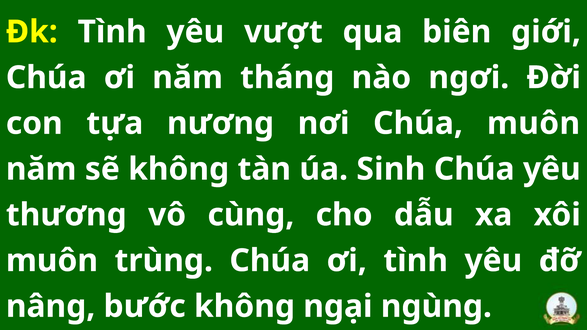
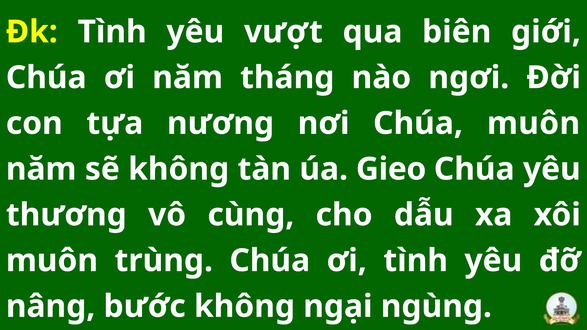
Sinh: Sinh -> Gieo
